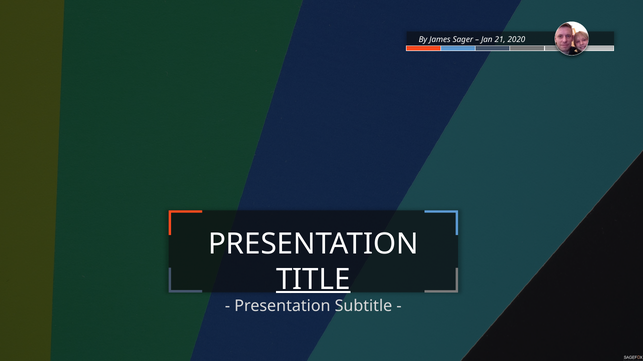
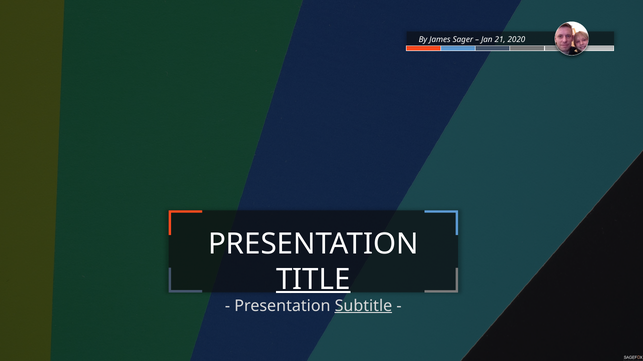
Subtitle underline: none -> present
